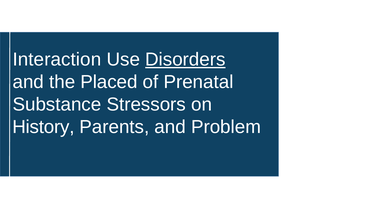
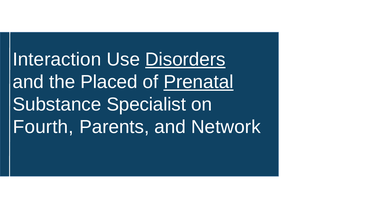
Prenatal underline: none -> present
Stressors: Stressors -> Specialist
History: History -> Fourth
Problem: Problem -> Network
